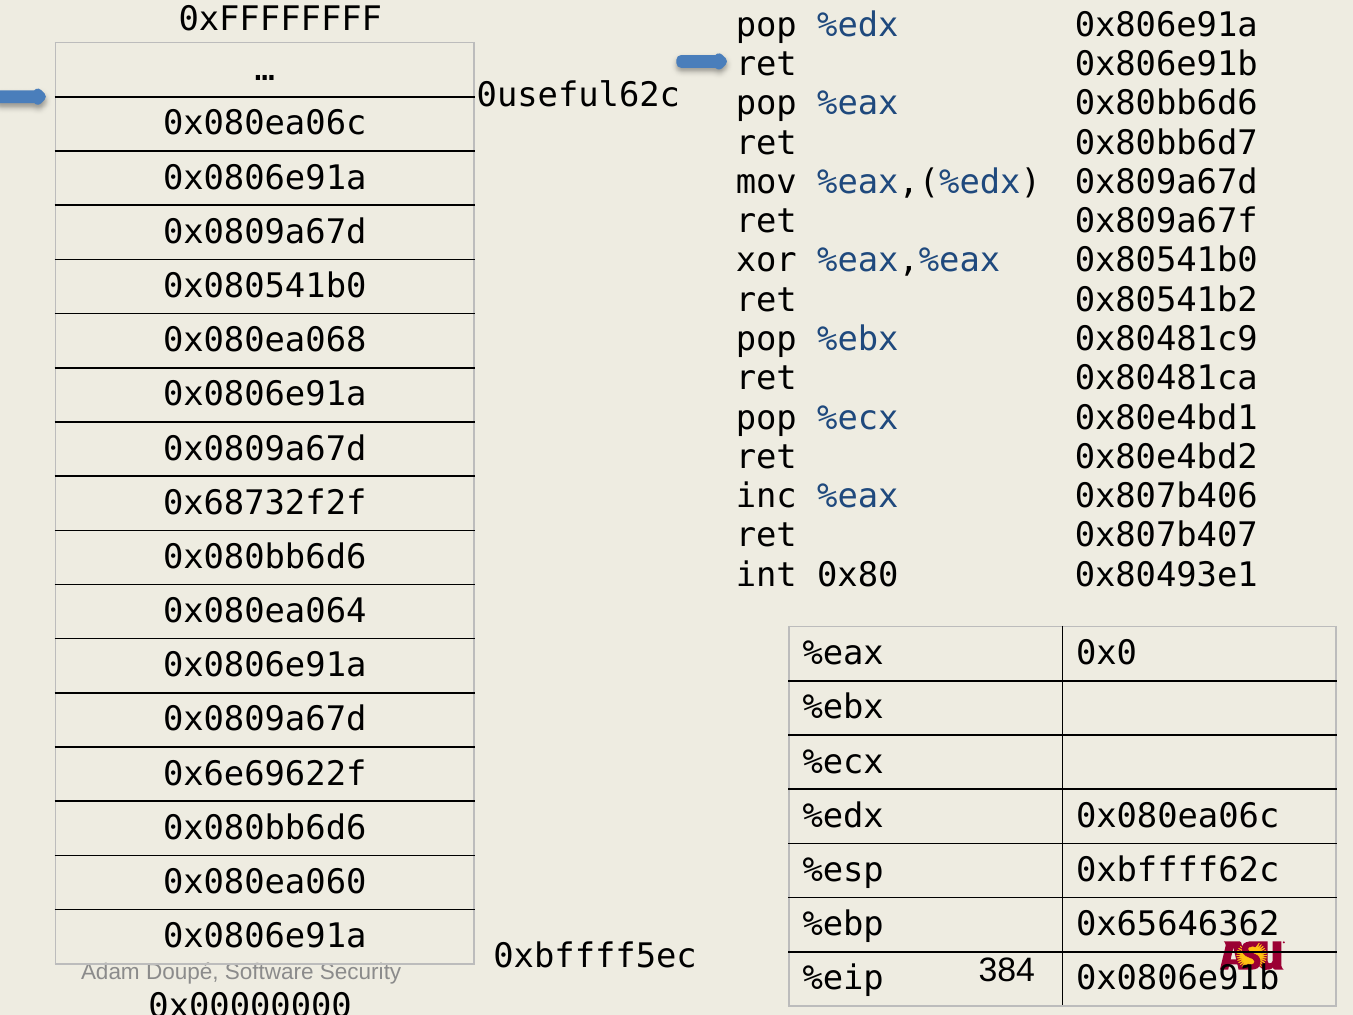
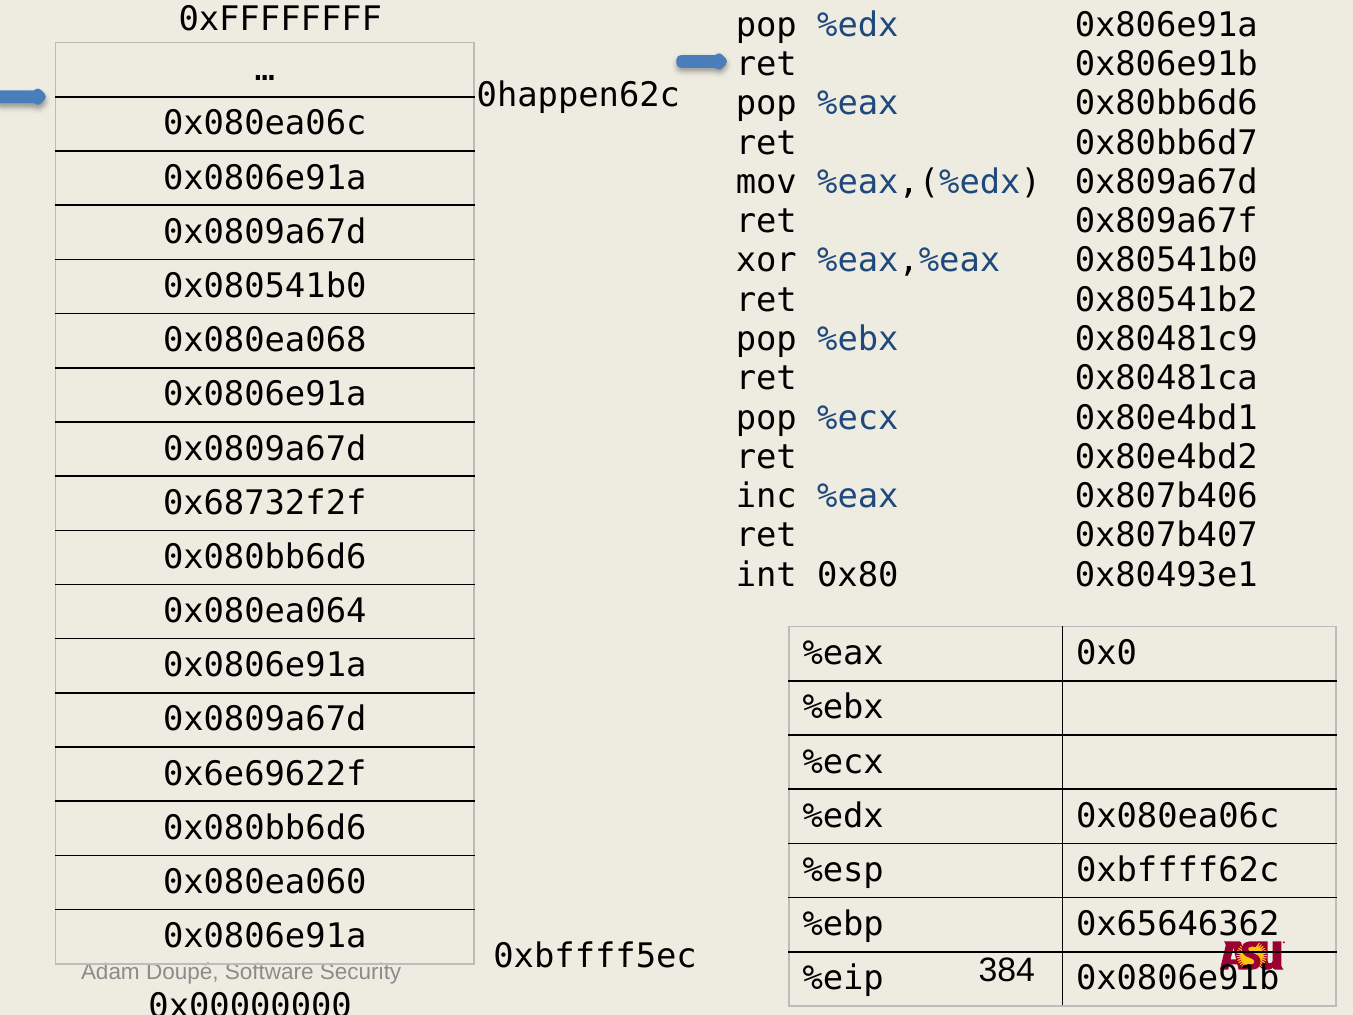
0useful62c: 0useful62c -> 0happen62c
